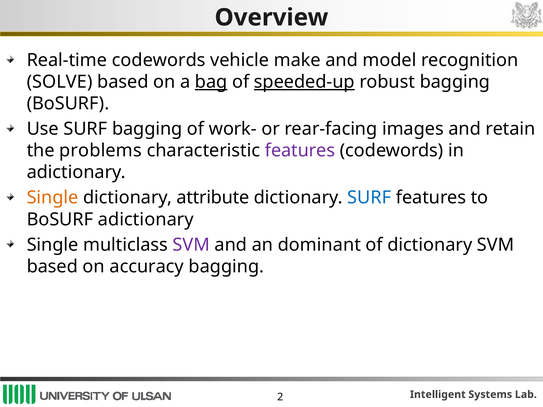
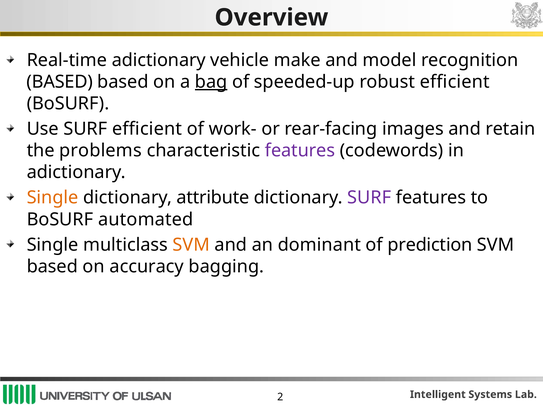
Real-time codewords: codewords -> adictionary
SOLVE at (60, 82): SOLVE -> BASED
speeded-up underline: present -> none
robust bagging: bagging -> efﬁcient
SURF bagging: bagging -> efﬁcient
SURF at (369, 198) colour: blue -> purple
BoSURF adictionary: adictionary -> automated
SVM at (191, 245) colour: purple -> orange
of dictionary: dictionary -> prediction
